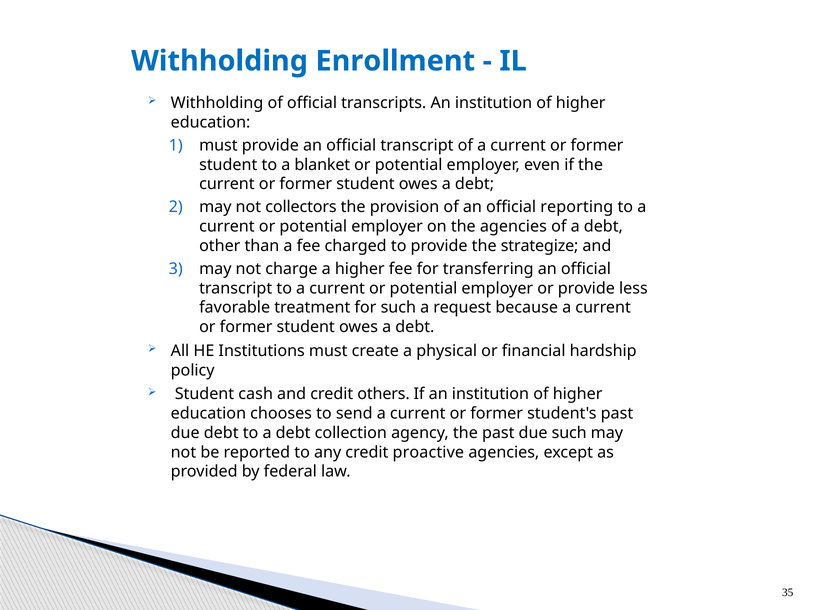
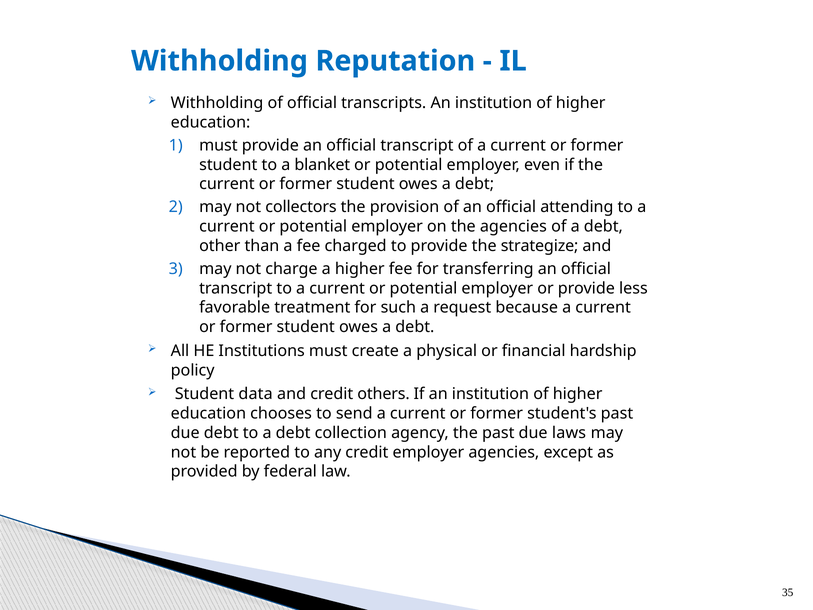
Enrollment: Enrollment -> Reputation
reporting: reporting -> attending
cash: cash -> data
due such: such -> laws
credit proactive: proactive -> employer
